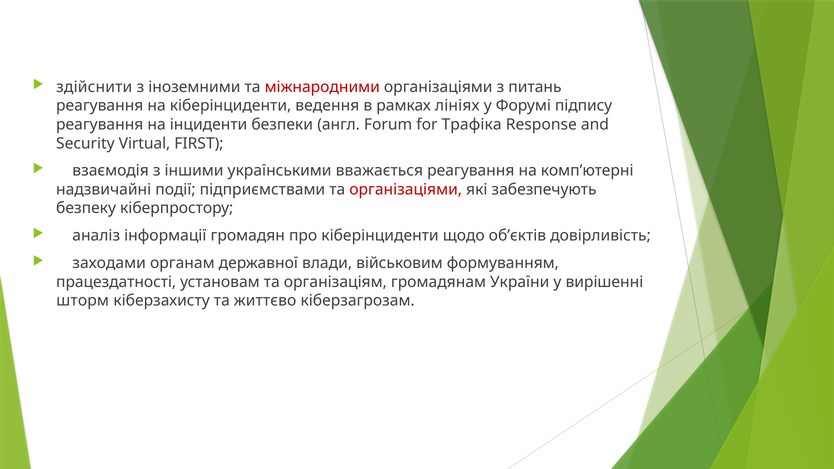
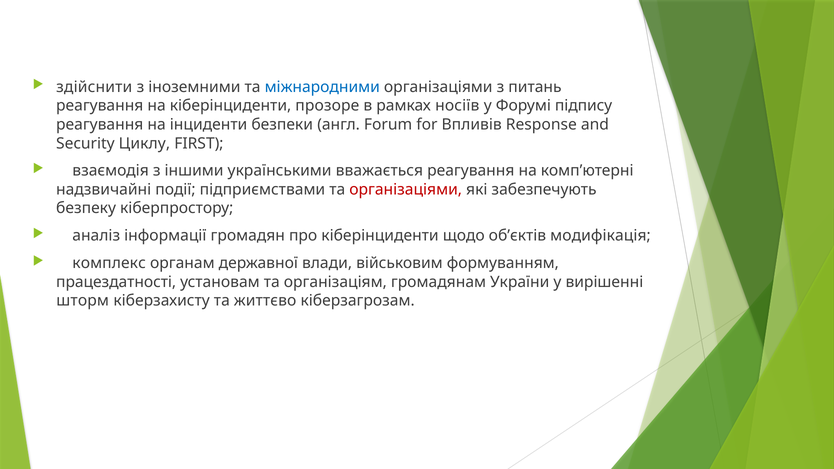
міжнародними colour: red -> blue
ведення: ведення -> прозоре
лініях: лініях -> носіїв
Трафіка: Трафіка -> Впливів
Virtual: Virtual -> Циклу
довірливість: довірливість -> модифікація
заходами: заходами -> комплекс
